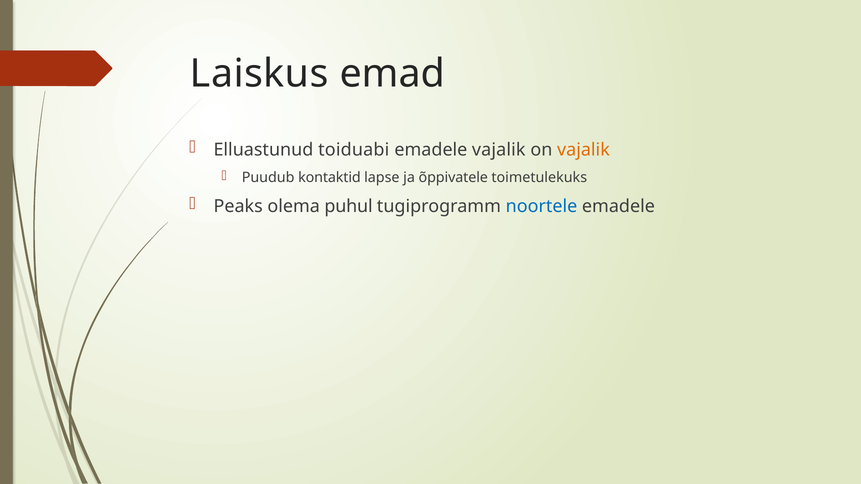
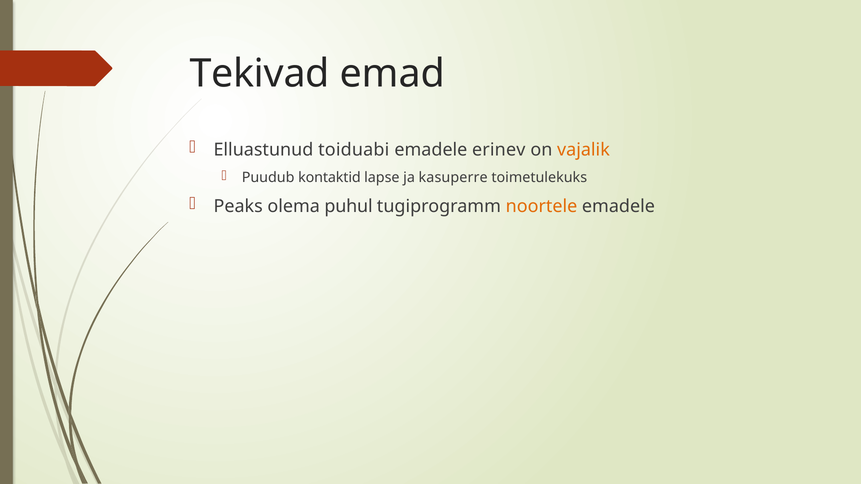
Laiskus: Laiskus -> Tekivad
emadele vajalik: vajalik -> erinev
õppivatele: õppivatele -> kasuperre
noortele colour: blue -> orange
